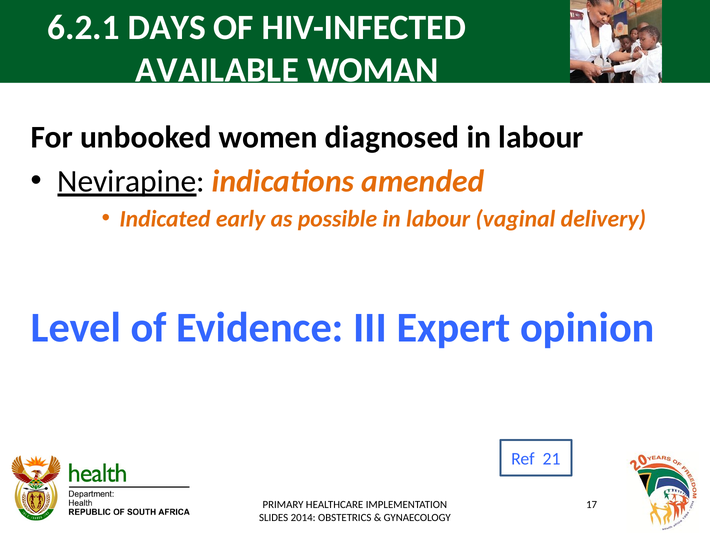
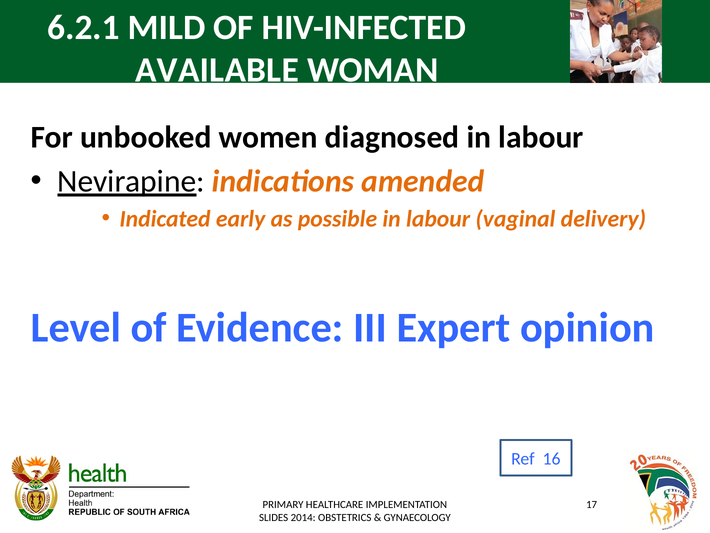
DAYS: DAYS -> MILD
21: 21 -> 16
